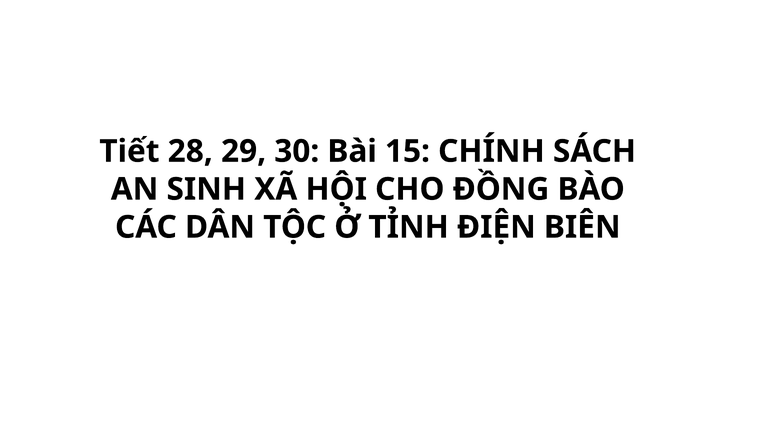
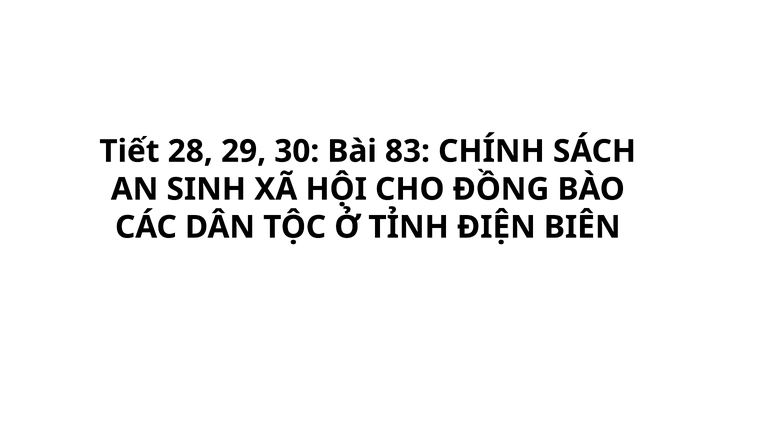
15: 15 -> 83
